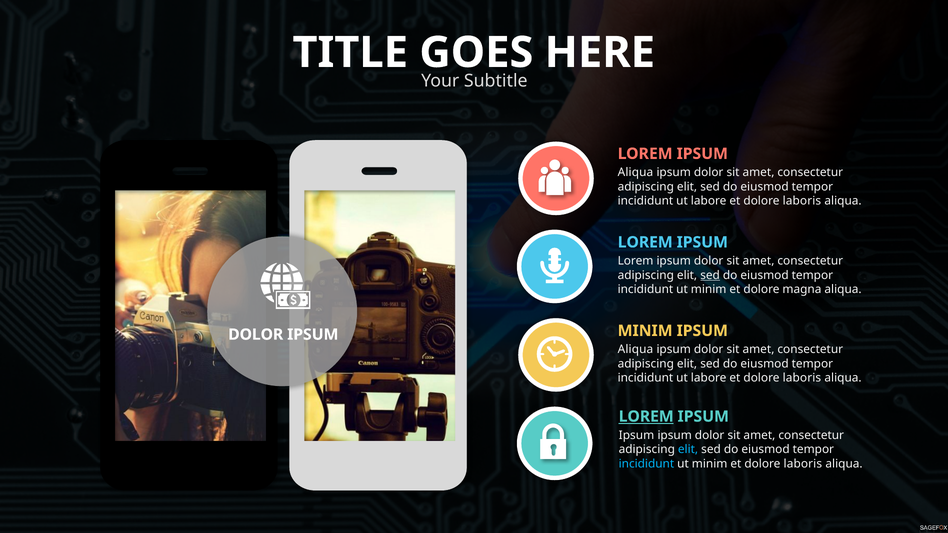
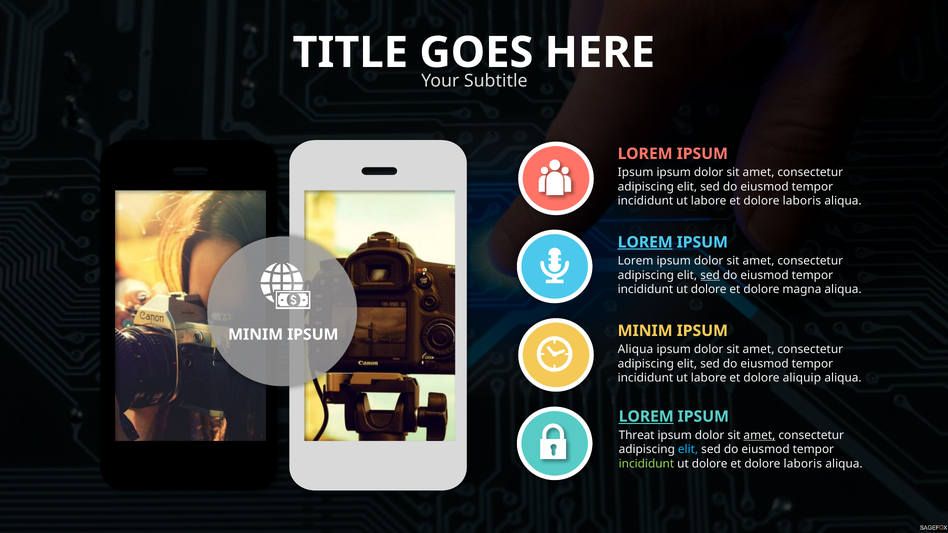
Aliqua at (635, 172): Aliqua -> Ipsum
LOREM at (645, 242) underline: none -> present
minim at (709, 289): minim -> dolore
DOLOR at (256, 335): DOLOR -> MINIM
laboris at (802, 378): laboris -> aliquip
Ipsum at (636, 435): Ipsum -> Threat
amet at (759, 435) underline: none -> present
incididunt at (646, 464) colour: light blue -> light green
minim at (710, 464): minim -> dolore
